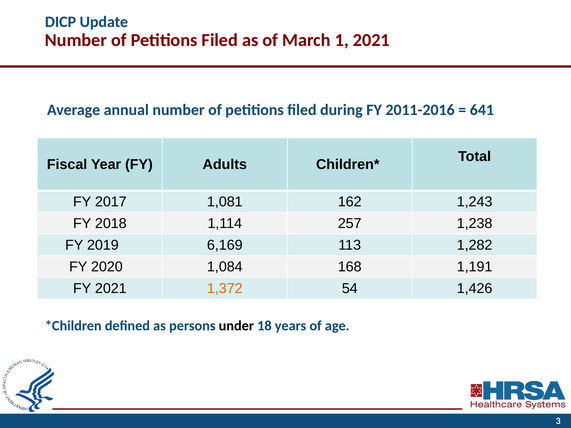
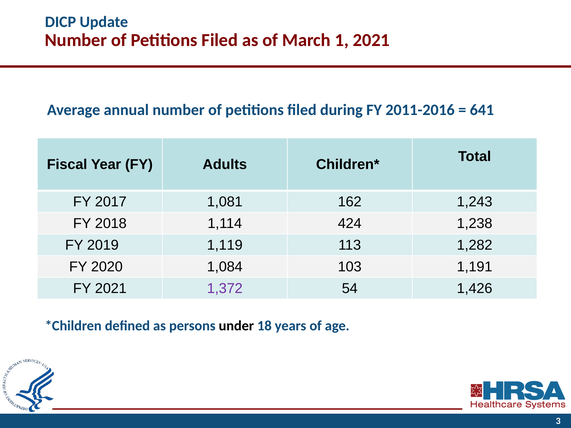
257: 257 -> 424
6,169: 6,169 -> 1,119
168: 168 -> 103
1,372 colour: orange -> purple
